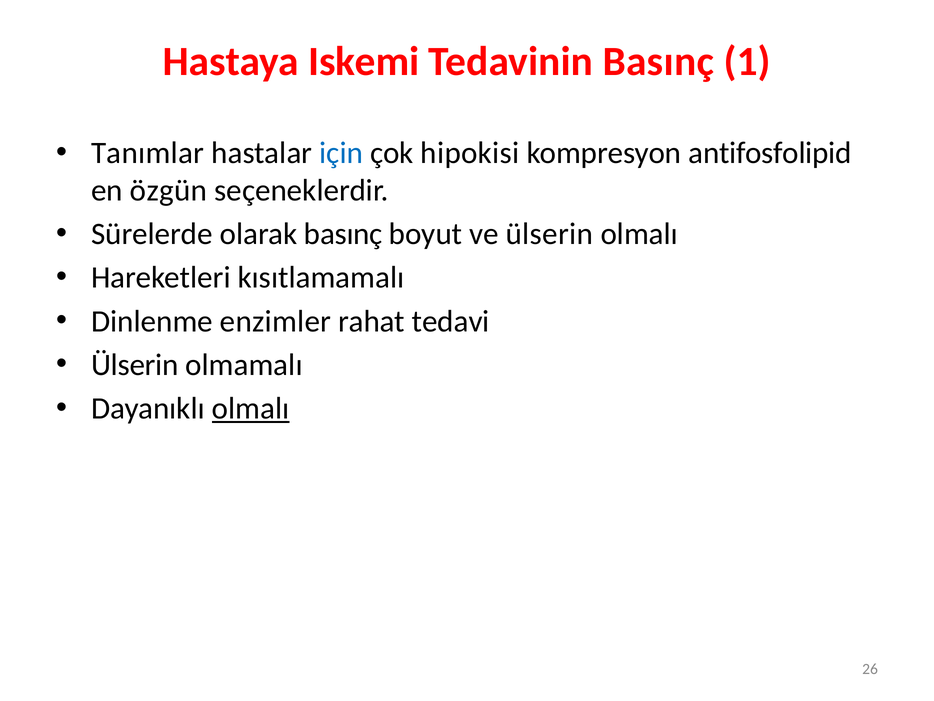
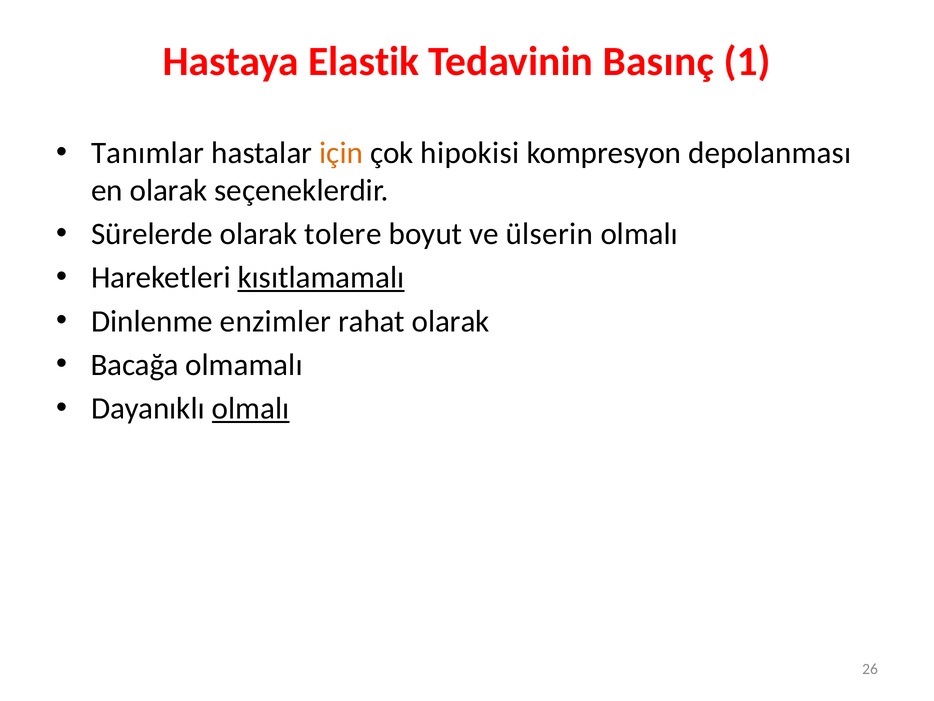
Iskemi: Iskemi -> Elastik
için colour: blue -> orange
antifosfolipid: antifosfolipid -> depolanması
en özgün: özgün -> olarak
olarak basınç: basınç -> tolere
kısıtlamamalı underline: none -> present
rahat tedavi: tedavi -> olarak
Ülserin at (135, 365): Ülserin -> Bacağa
